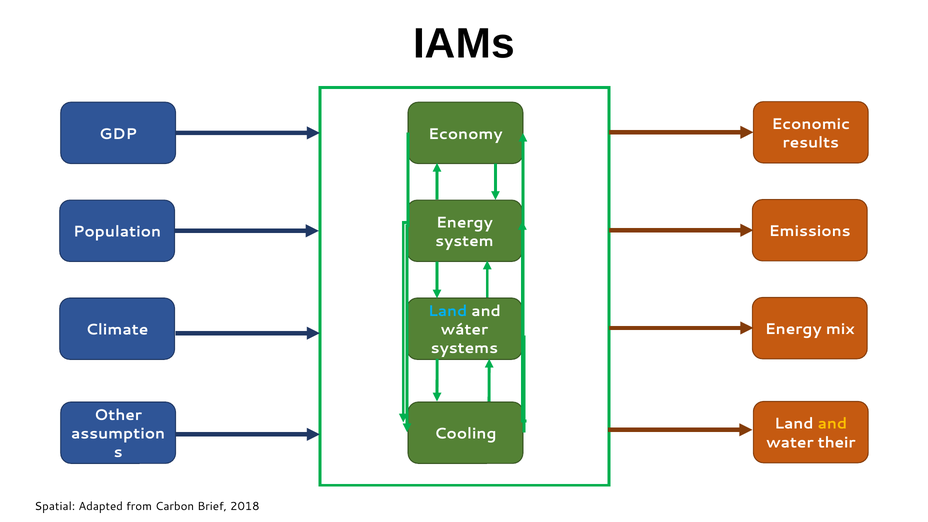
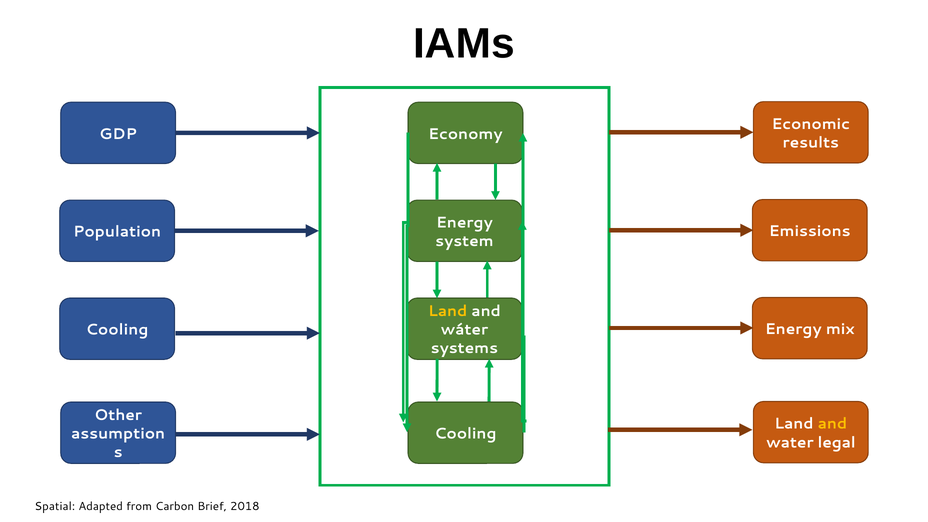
Land at (448, 311) colour: light blue -> yellow
Climate at (117, 330): Climate -> Cooling
their: their -> legal
